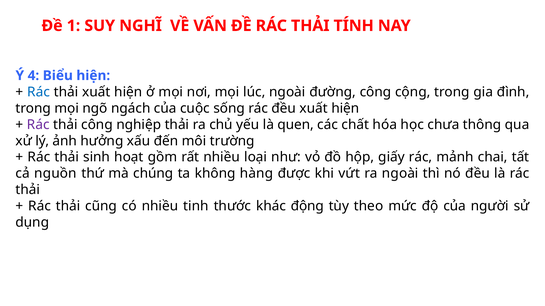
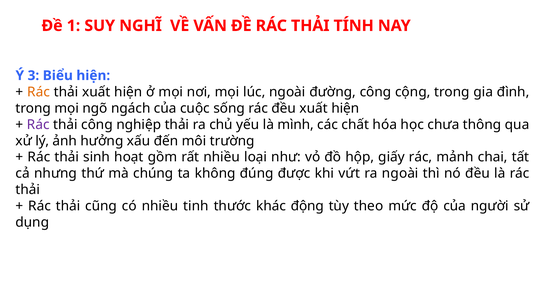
4: 4 -> 3
Rác at (39, 92) colour: blue -> orange
quen: quen -> mình
nguồn: nguồn -> nhưng
hàng: hàng -> đúng
